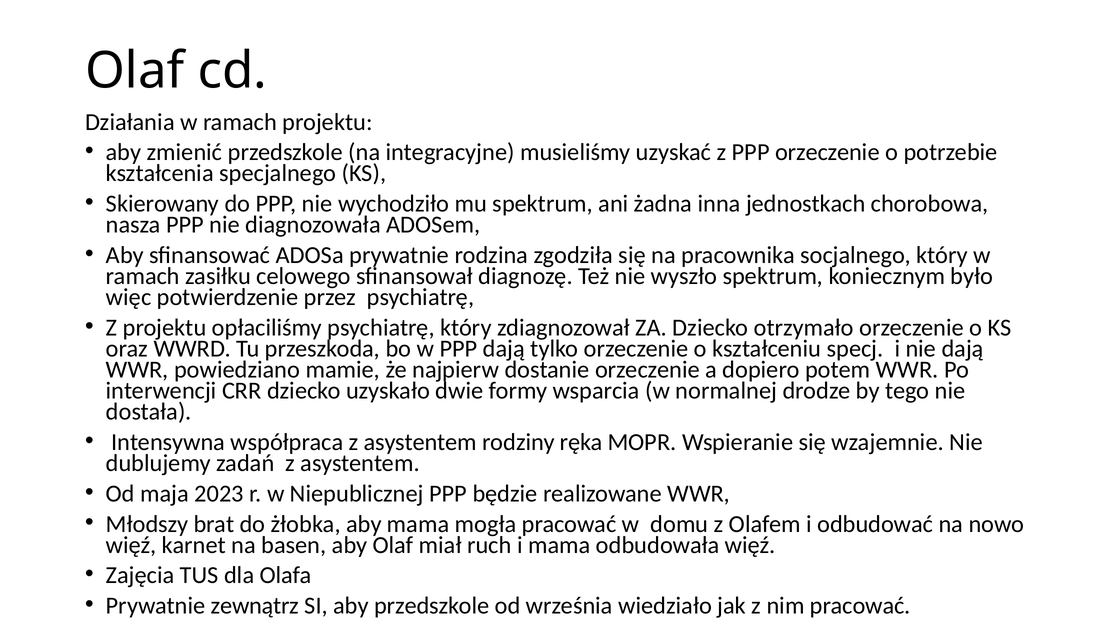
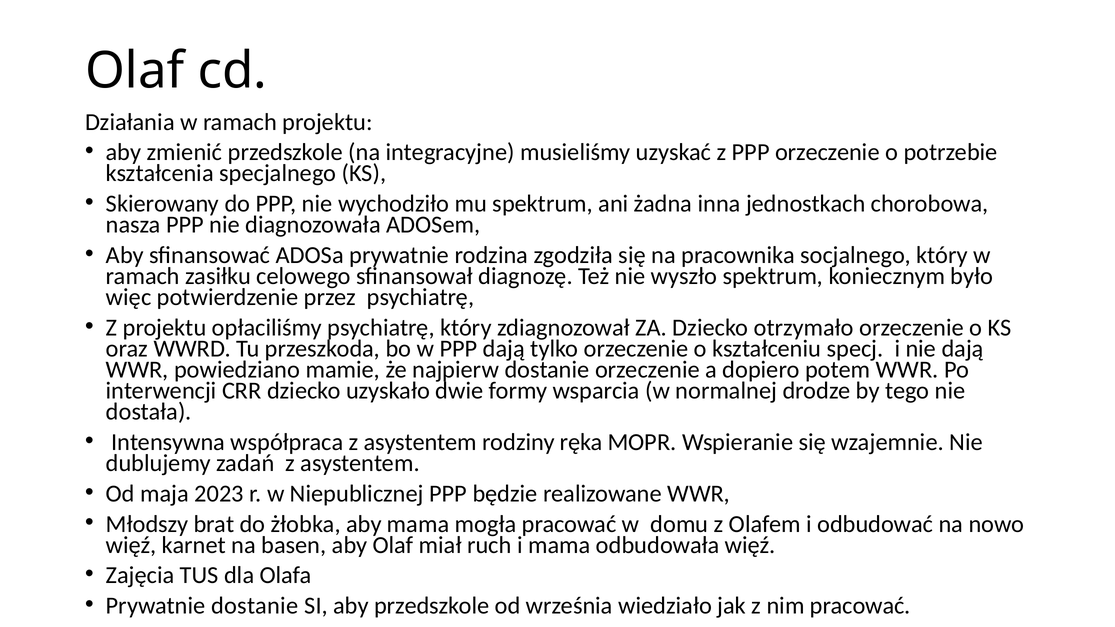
Prywatnie zewnątrz: zewnątrz -> dostanie
